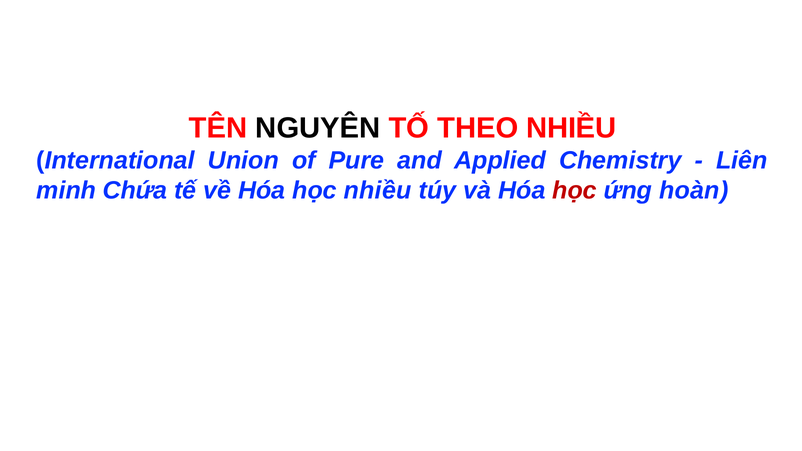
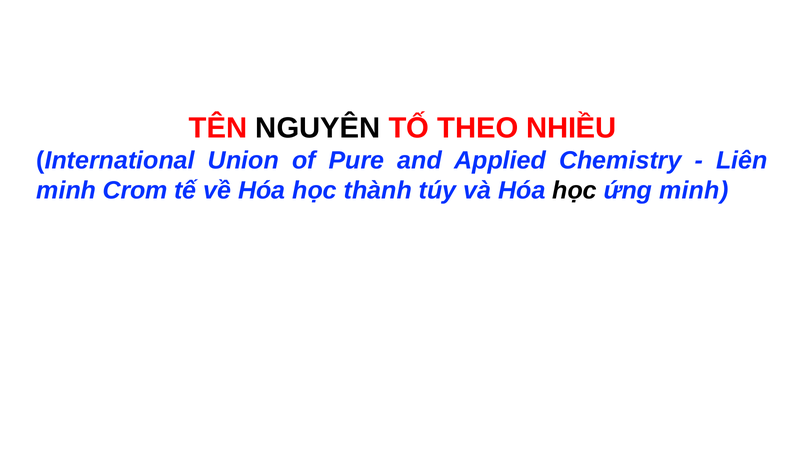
Chứa: Chứa -> Crom
học nhiều: nhiều -> thành
học at (575, 191) colour: red -> black
ứng hoàn: hoàn -> minh
